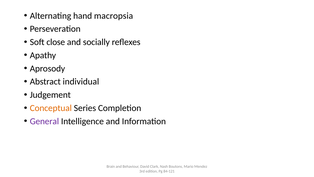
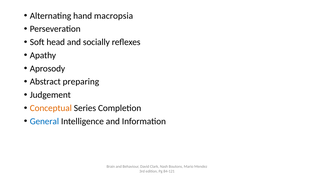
close: close -> head
individual: individual -> preparing
General colour: purple -> blue
